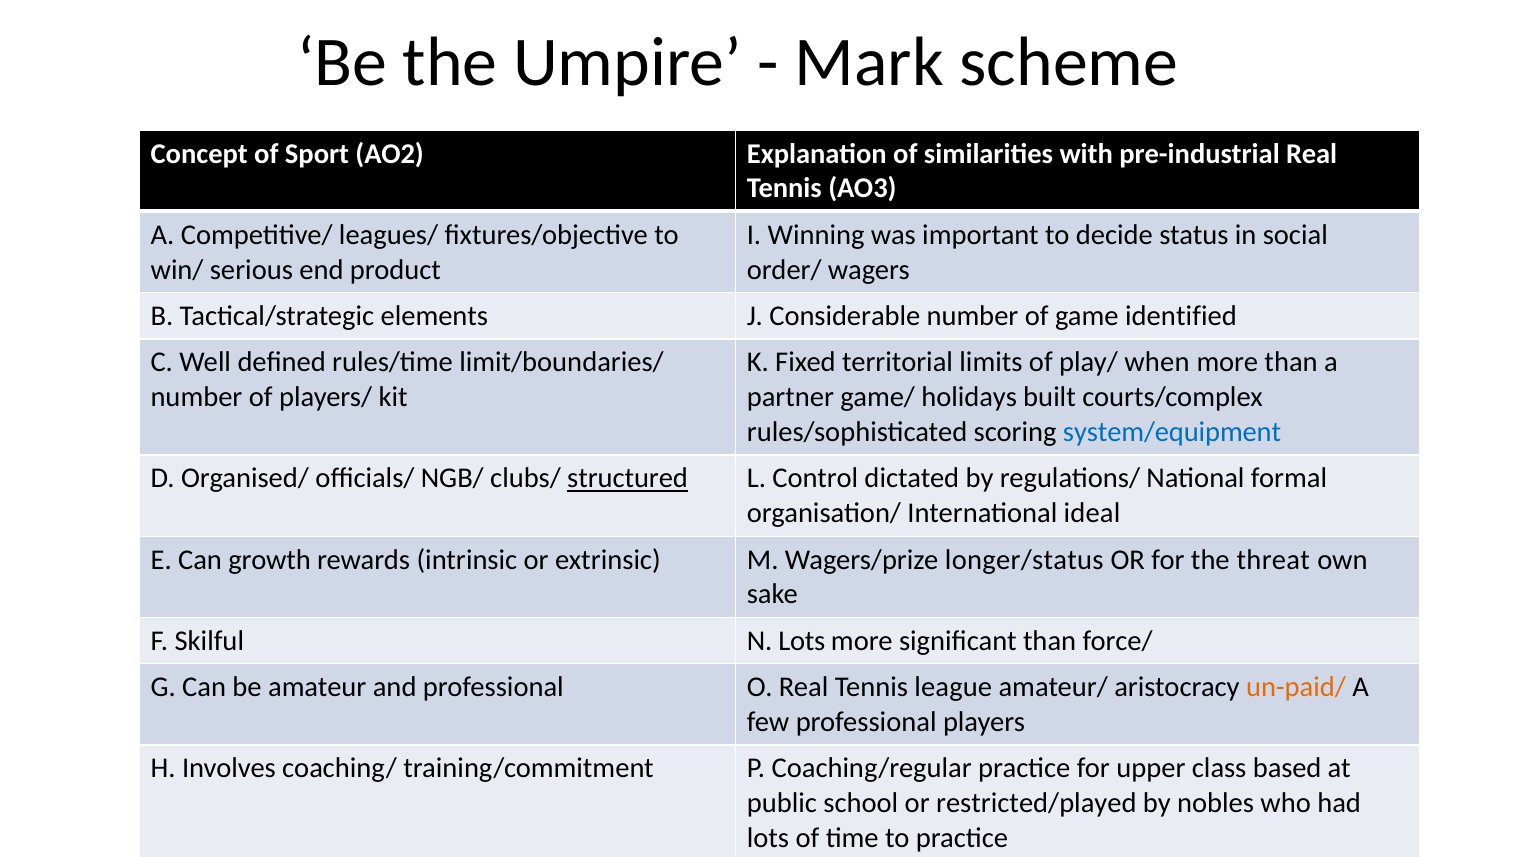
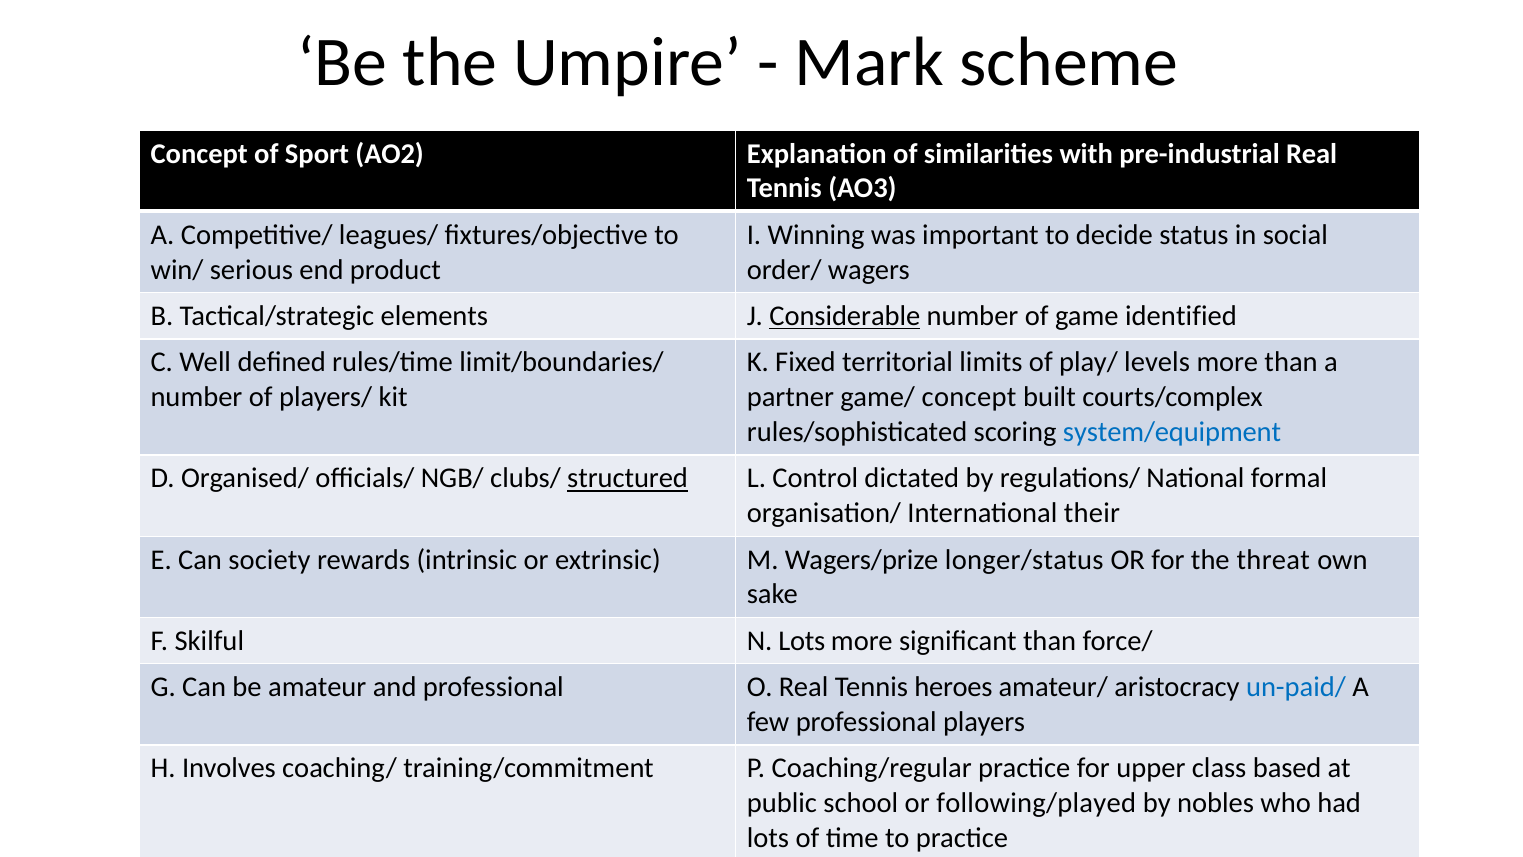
Considerable underline: none -> present
when: when -> levels
game/ holidays: holidays -> concept
ideal: ideal -> their
growth: growth -> society
league: league -> heroes
un-paid/ colour: orange -> blue
restricted/played: restricted/played -> following/played
